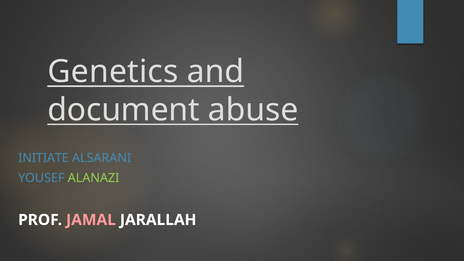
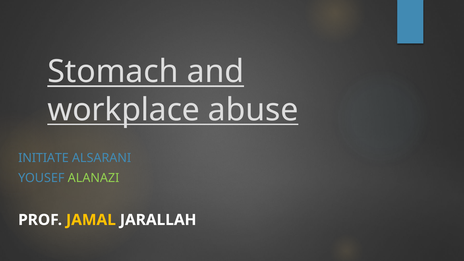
Genetics: Genetics -> Stomach
document: document -> workplace
JAMAL colour: pink -> yellow
